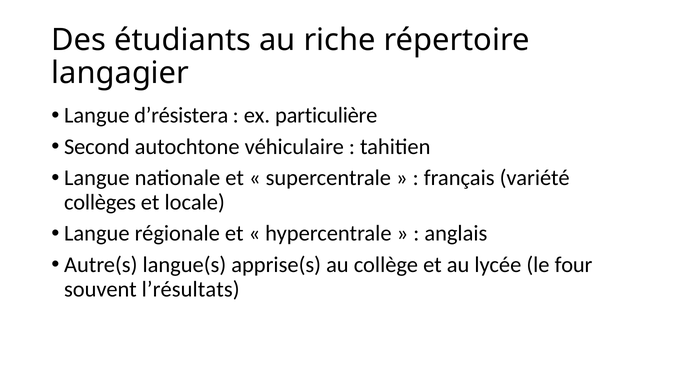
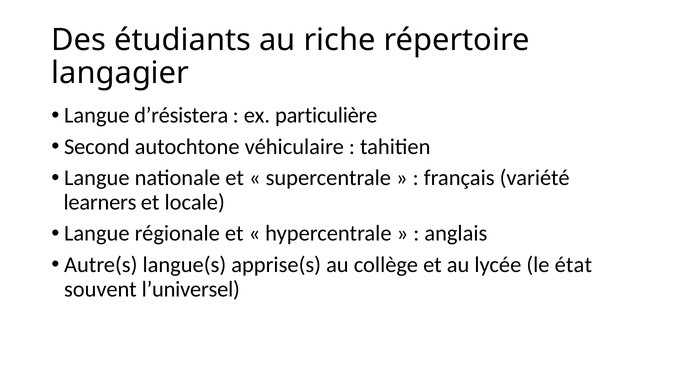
collèges: collèges -> learners
four: four -> état
l’résultats: l’résultats -> l’universel
